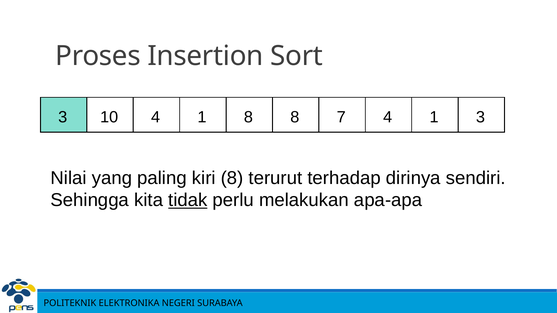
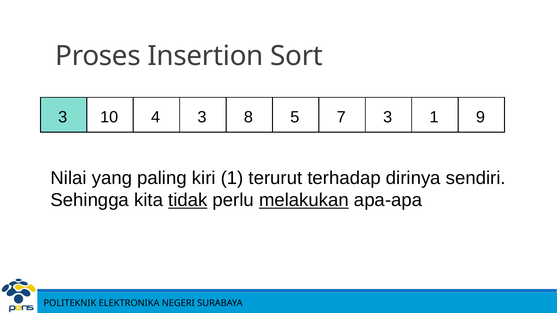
10 1: 1 -> 3
8 8: 8 -> 5
7 4: 4 -> 3
1 3: 3 -> 9
kiri 8: 8 -> 1
melakukan underline: none -> present
